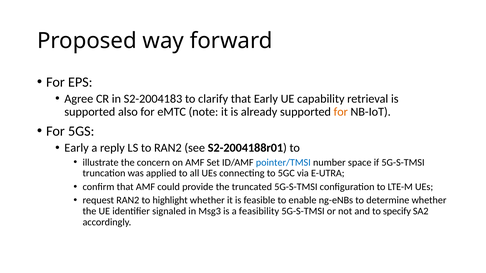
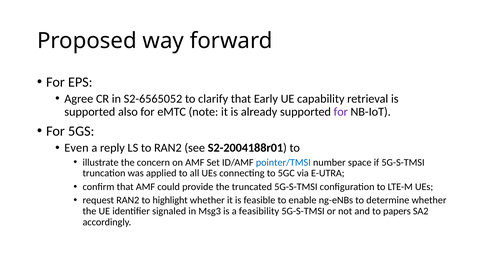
S2-2004183: S2-2004183 -> S2-6565052
for at (341, 112) colour: orange -> purple
Early at (77, 148): Early -> Even
specify: specify -> papers
